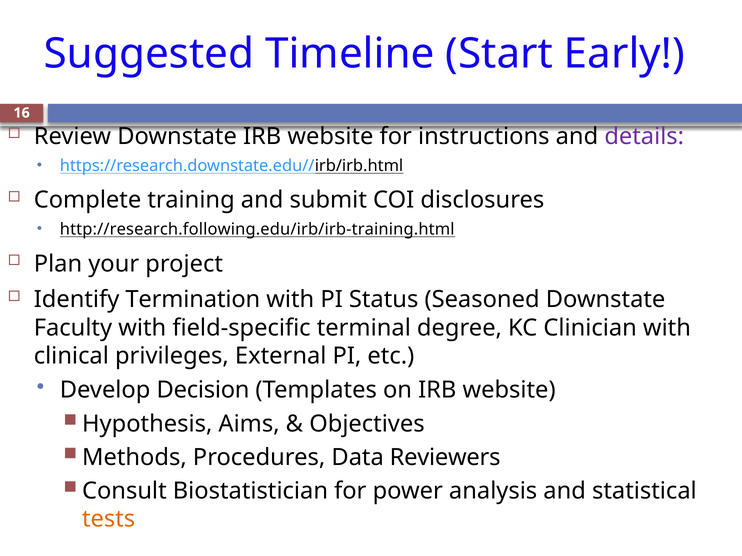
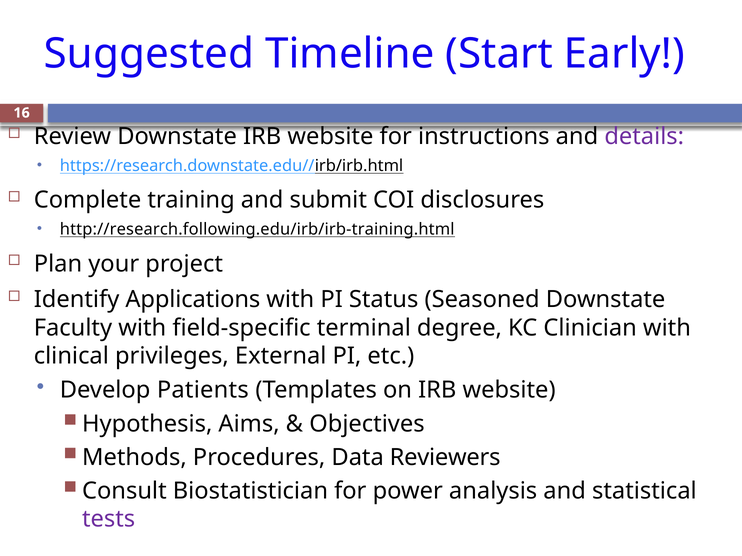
Termination: Termination -> Applications
Decision: Decision -> Patients
tests colour: orange -> purple
